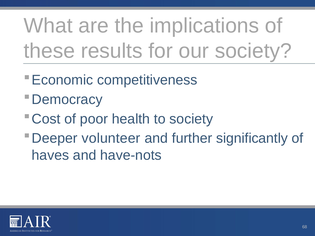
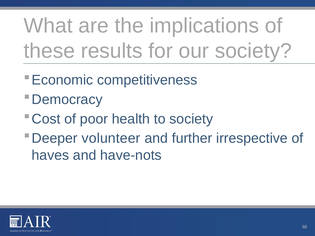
significantly: significantly -> irrespective
